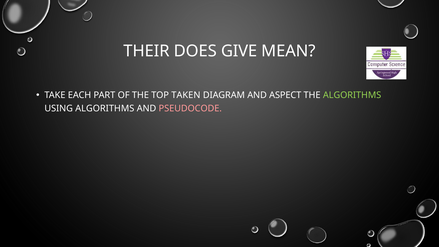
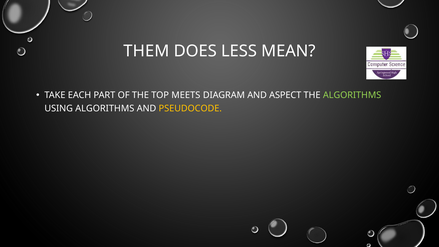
THEIR: THEIR -> THEM
GIVE: GIVE -> LESS
TAKEN: TAKEN -> MEETS
PSEUDOCODE colour: pink -> yellow
